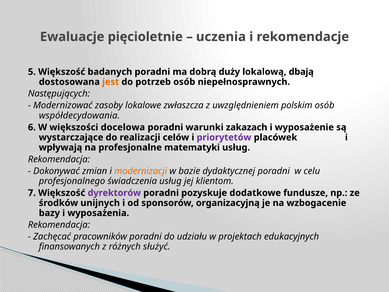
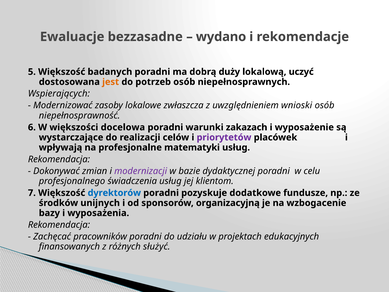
pięcioletnie: pięcioletnie -> bezzasadne
uczenia: uczenia -> wydano
dbają: dbają -> uczyć
Następujących: Następujących -> Wspierających
polskim: polskim -> wnioski
współdecydowania: współdecydowania -> niepełnosprawność
modernizacji colour: orange -> purple
dyrektorów colour: purple -> blue
